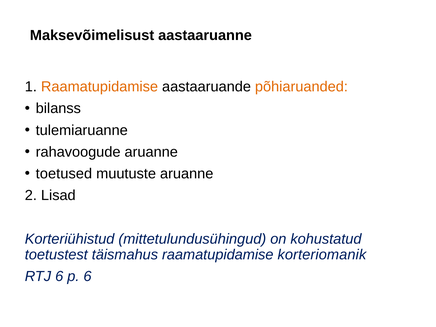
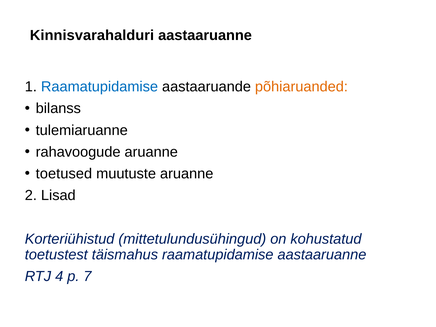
Maksevõimelisust: Maksevõimelisust -> Kinnisvarahalduri
Raamatupidamise at (100, 87) colour: orange -> blue
raamatupidamise korteriomanik: korteriomanik -> aastaaruanne
RTJ 6: 6 -> 4
p 6: 6 -> 7
